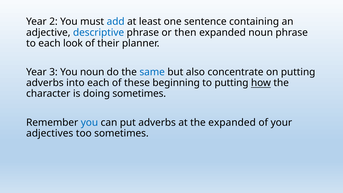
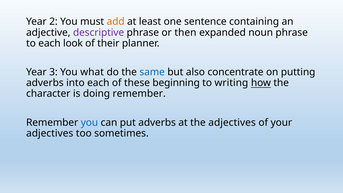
add colour: blue -> orange
descriptive colour: blue -> purple
You noun: noun -> what
to putting: putting -> writing
doing sometimes: sometimes -> remember
the expanded: expanded -> adjectives
